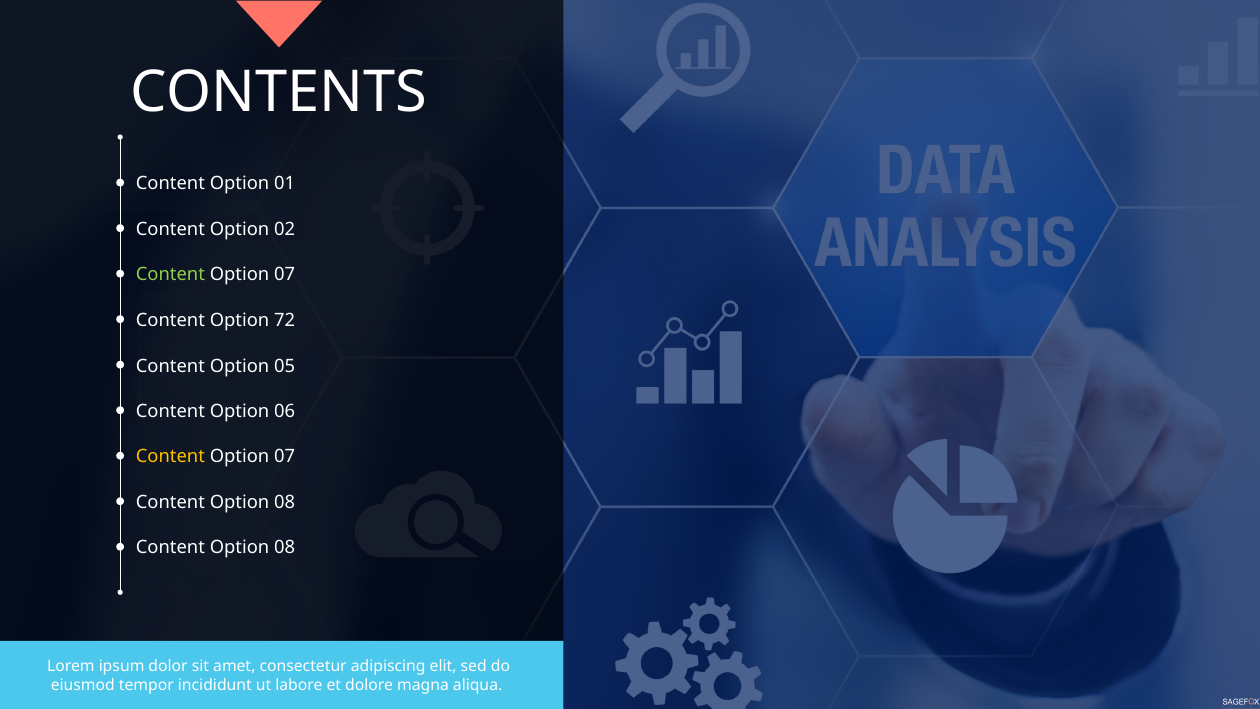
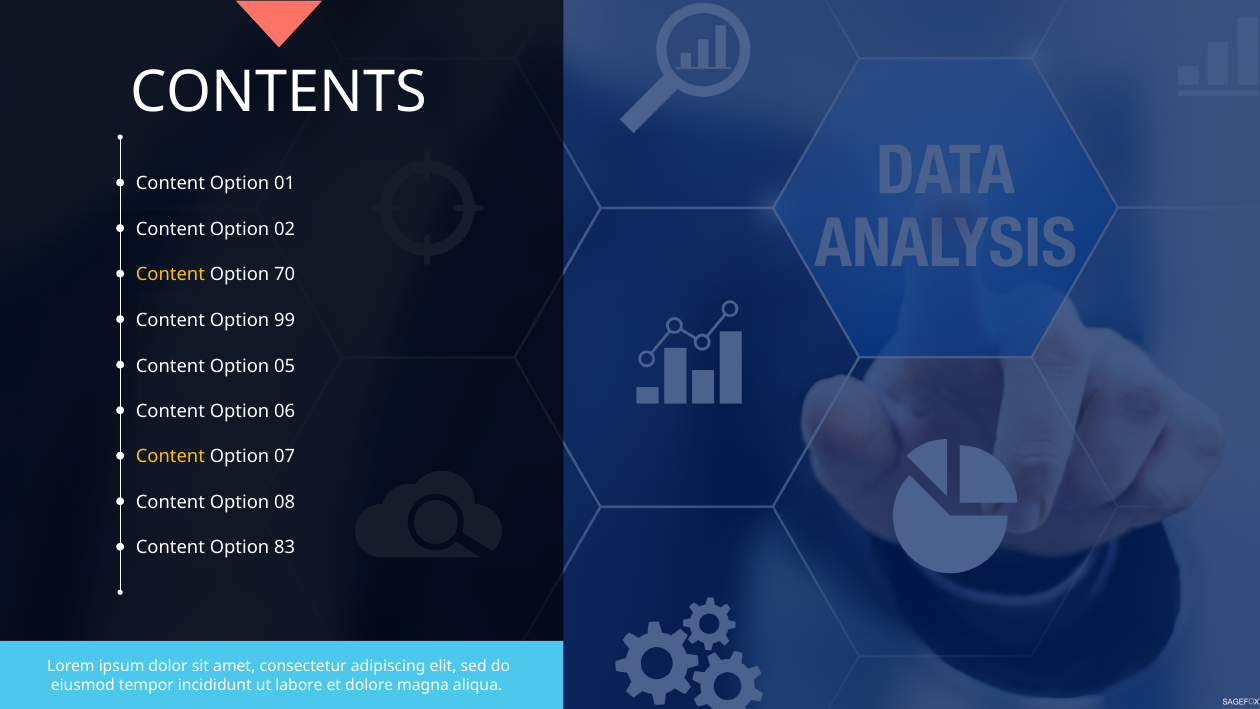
Content at (170, 275) colour: light green -> yellow
07 at (285, 275): 07 -> 70
72: 72 -> 99
08 at (285, 548): 08 -> 83
